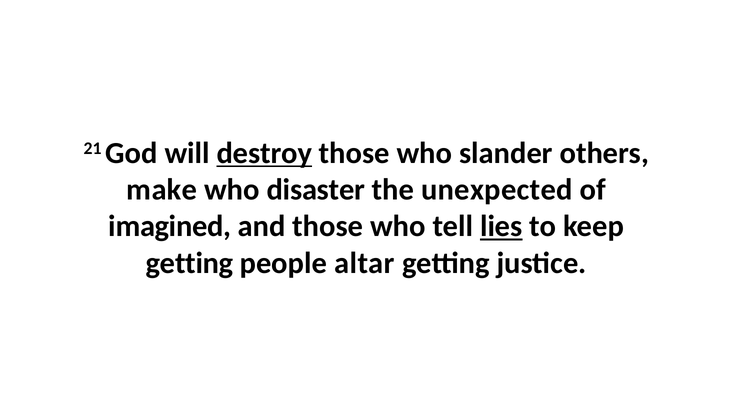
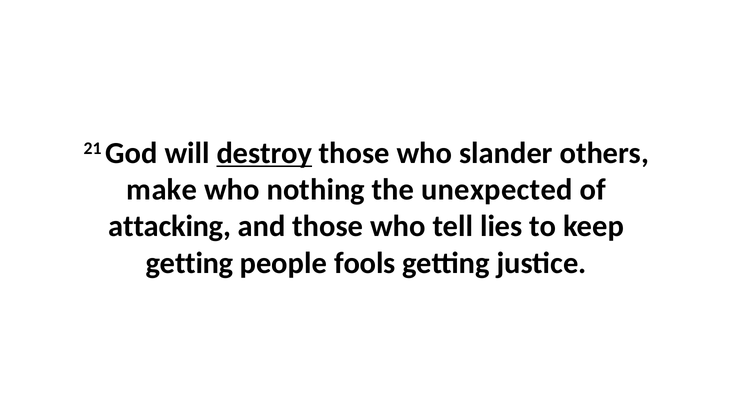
disaster: disaster -> nothing
imagined: imagined -> attacking
lies underline: present -> none
altar: altar -> fools
